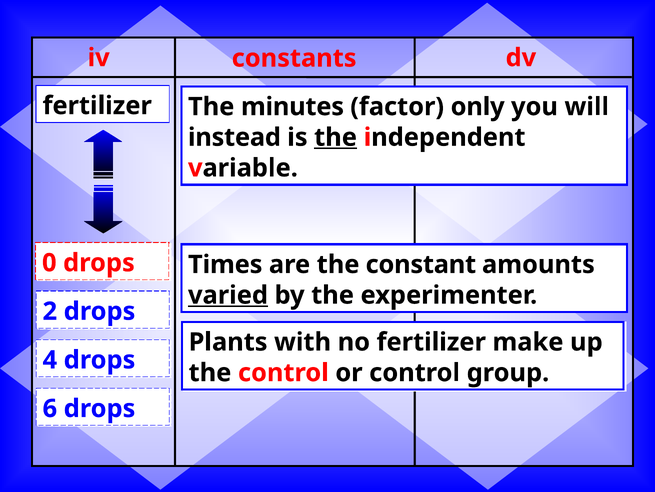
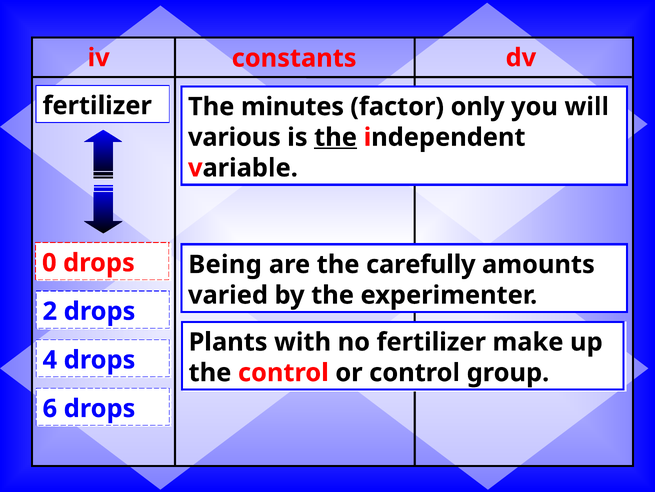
instead: instead -> various
Times: Times -> Being
constant: constant -> carefully
varied underline: present -> none
